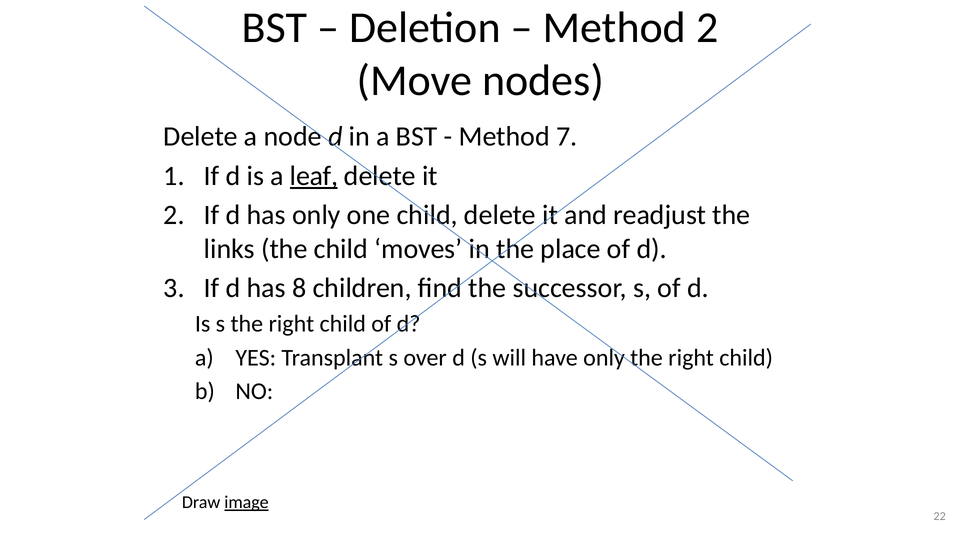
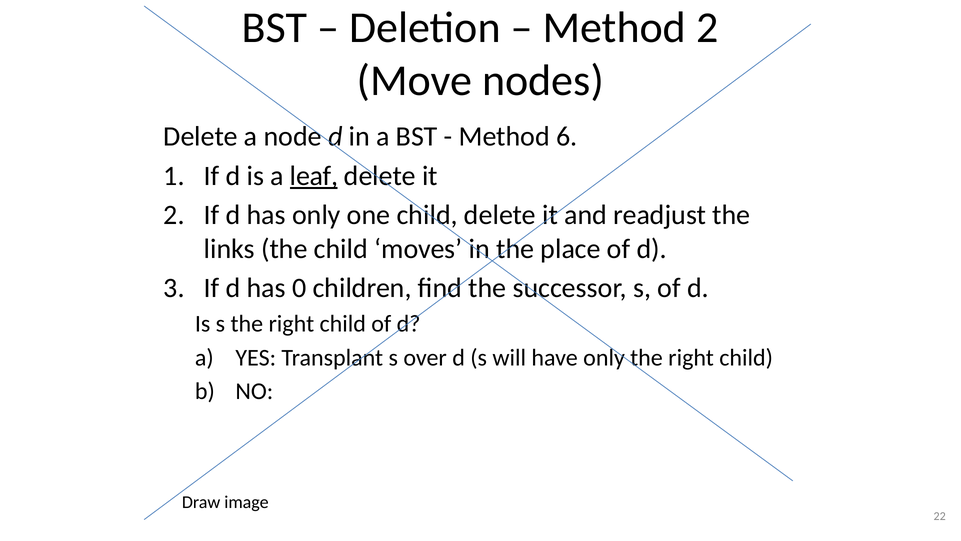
7: 7 -> 6
8: 8 -> 0
image underline: present -> none
